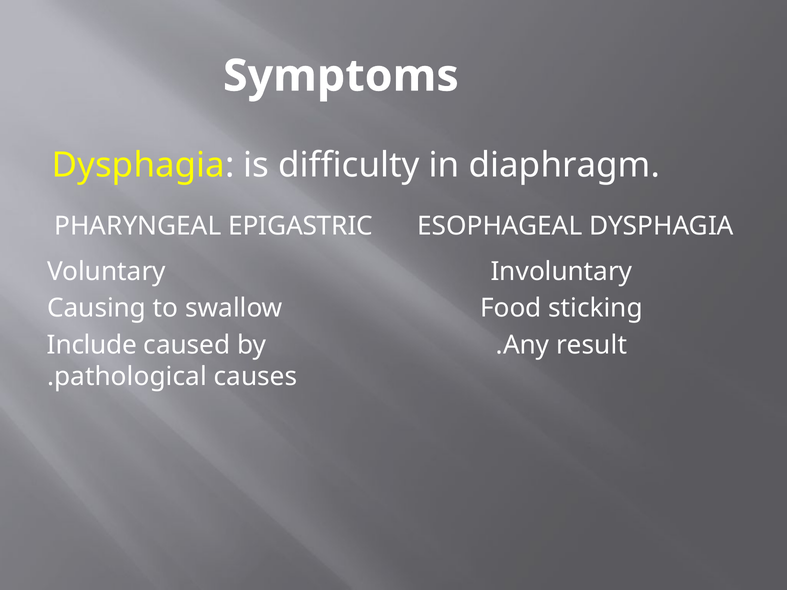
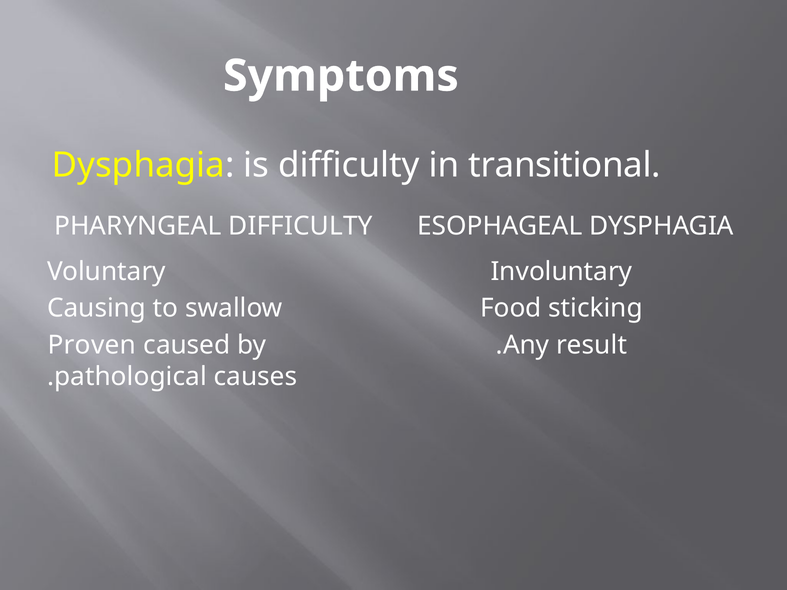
diaphragm: diaphragm -> transitional
PHARYNGEAL EPIGASTRIC: EPIGASTRIC -> DIFFICULTY
Include: Include -> Proven
